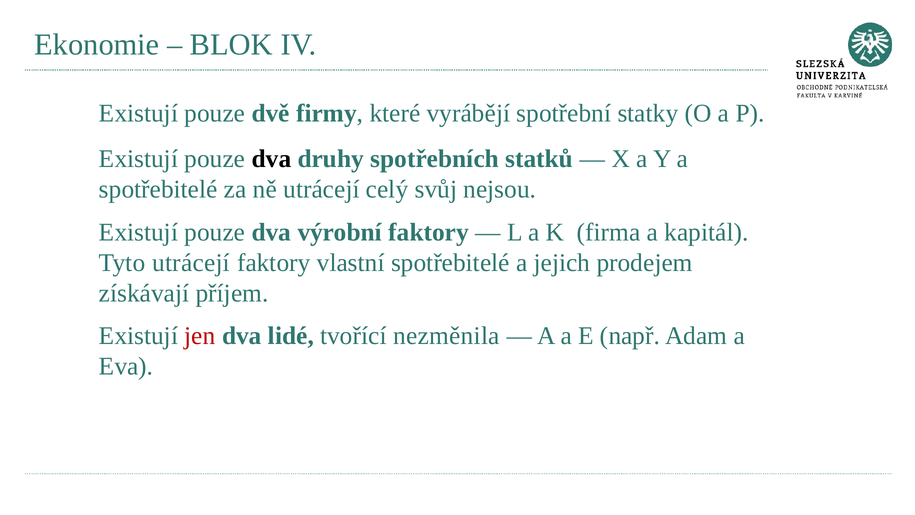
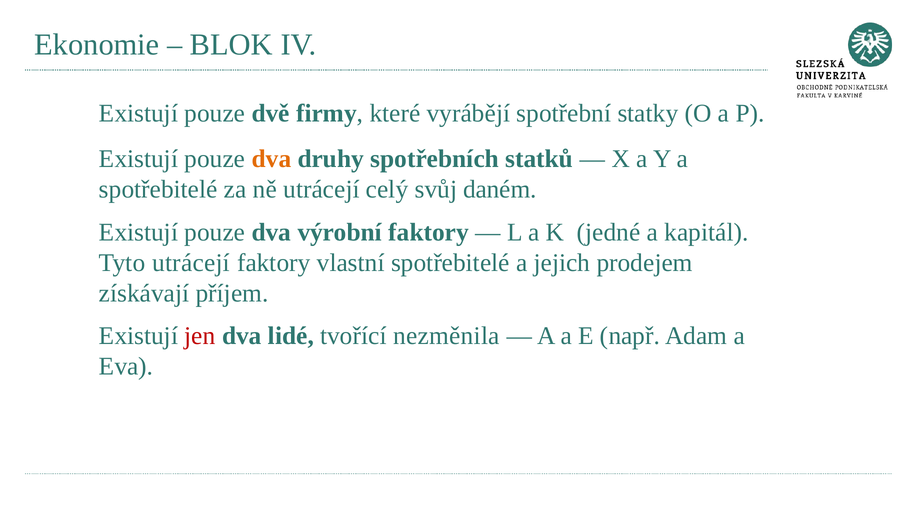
dva at (271, 159) colour: black -> orange
nejsou: nejsou -> daném
firma: firma -> jedné
